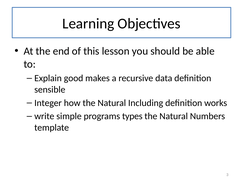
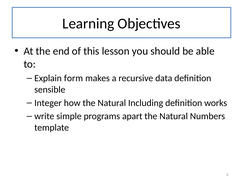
good: good -> form
types: types -> apart
